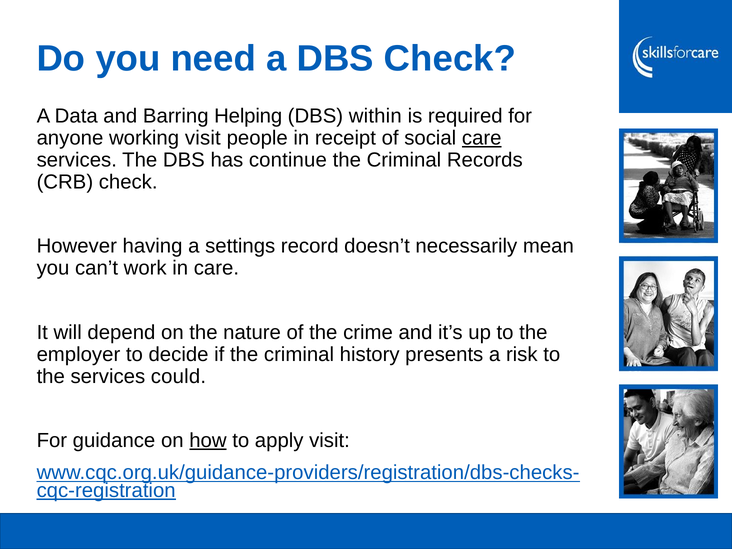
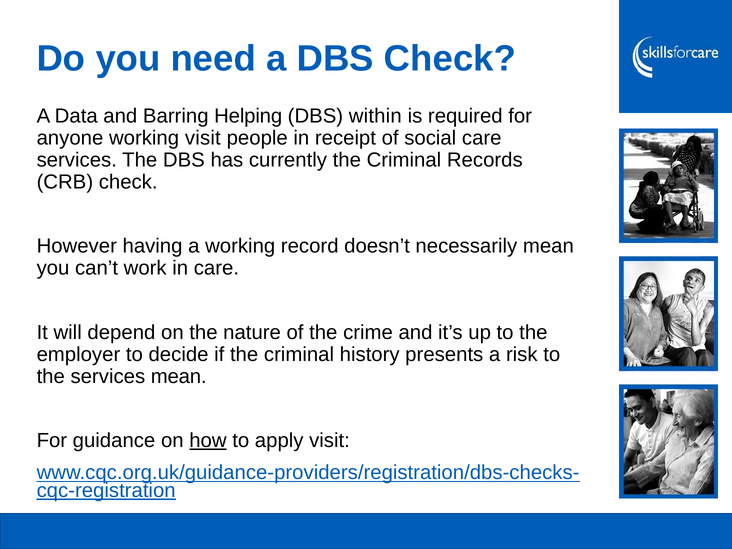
care at (482, 138) underline: present -> none
continue: continue -> currently
a settings: settings -> working
services could: could -> mean
